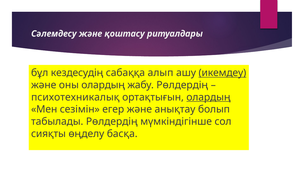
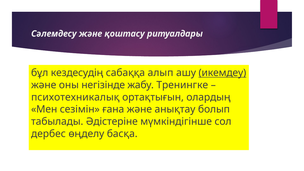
оны олардың: олардың -> негізінде
жабу Рөлдердің: Рөлдердің -> Тренингке
олардың at (209, 97) underline: present -> none
егер: егер -> ғана
табылады Рөлдердің: Рөлдердің -> Әдістеріне
сияқты: сияқты -> дербес
